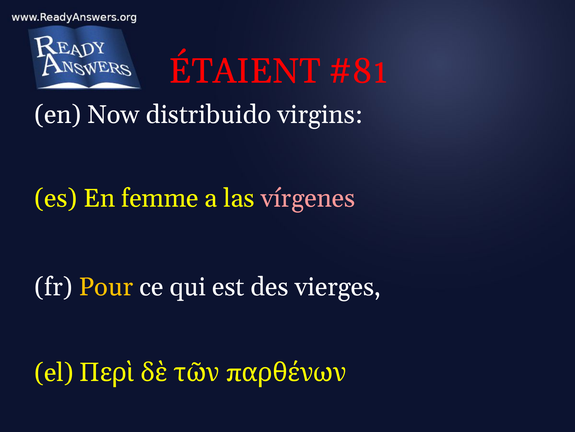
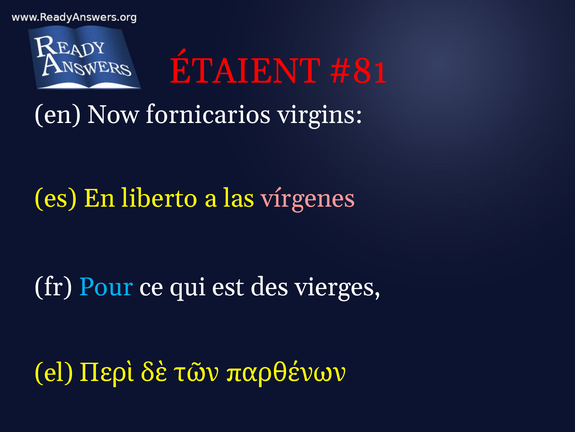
distribuido: distribuido -> fornicarios
femme: femme -> liberto
Pour colour: yellow -> light blue
